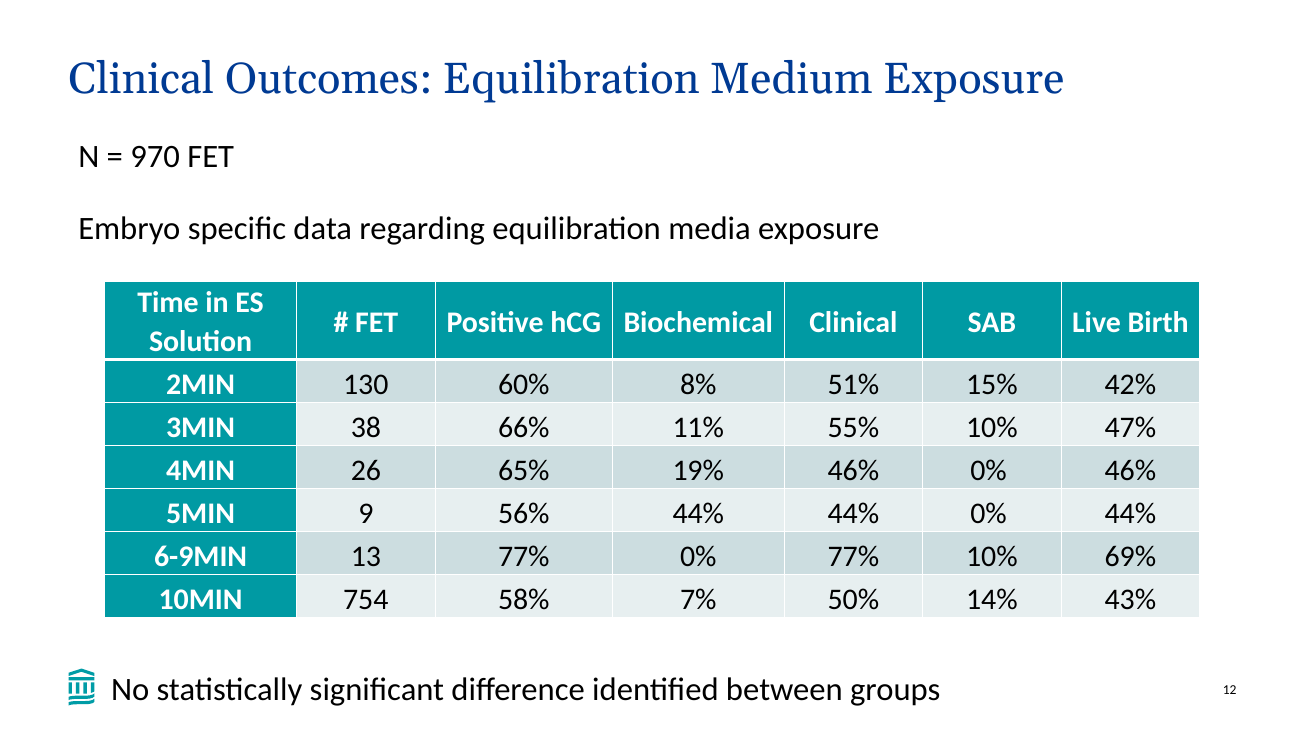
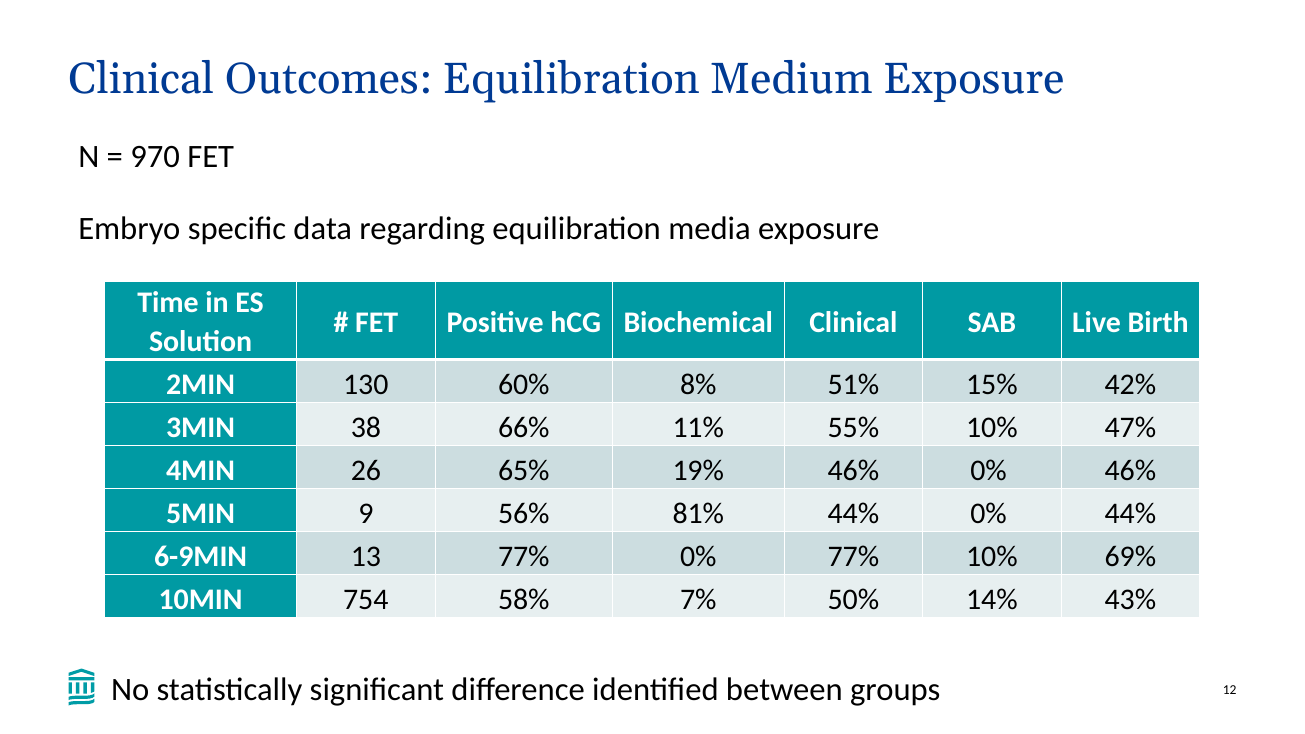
56% 44%: 44% -> 81%
